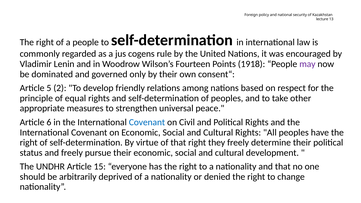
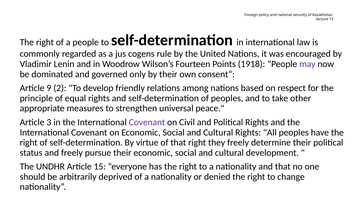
5: 5 -> 9
6: 6 -> 3
Covenant at (147, 122) colour: blue -> purple
